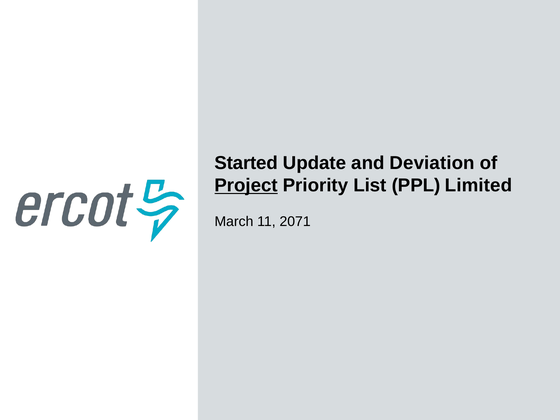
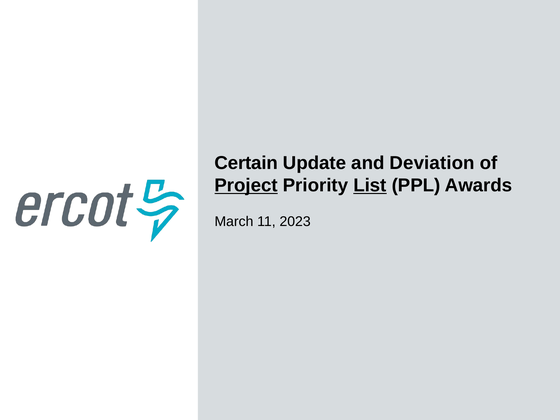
Started: Started -> Certain
List underline: none -> present
Limited: Limited -> Awards
2071: 2071 -> 2023
